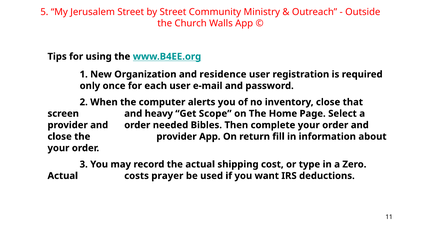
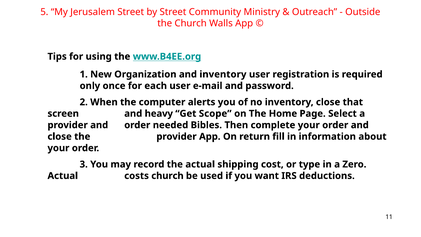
and residence: residence -> inventory
costs prayer: prayer -> church
